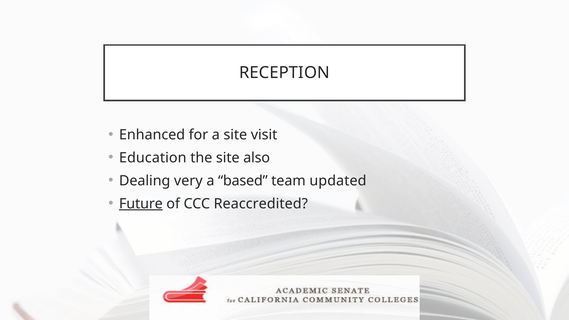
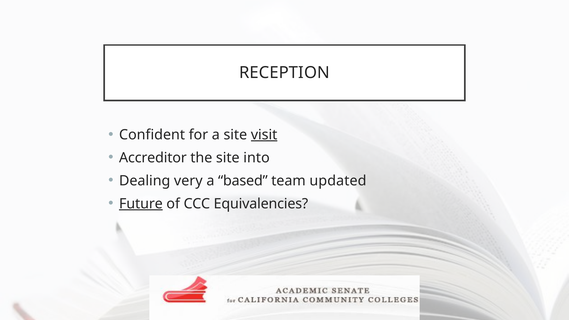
Enhanced: Enhanced -> Confident
visit underline: none -> present
Education: Education -> Accreditor
also: also -> into
Reaccredited: Reaccredited -> Equivalencies
